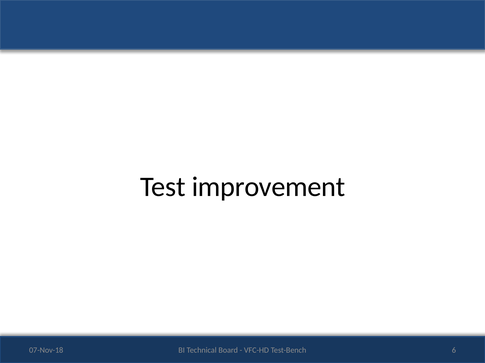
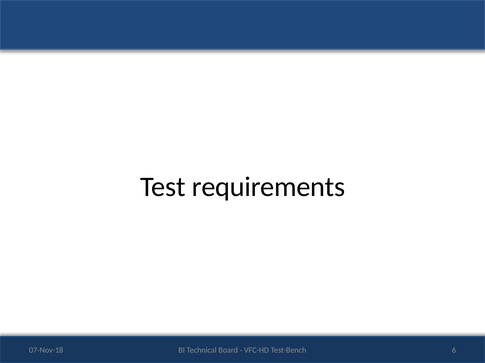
improvement: improvement -> requirements
